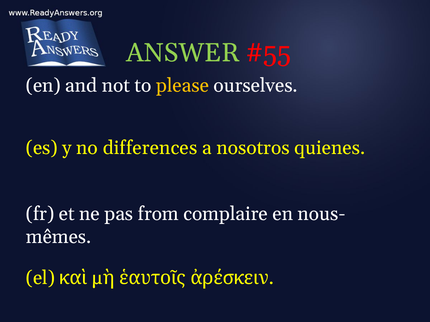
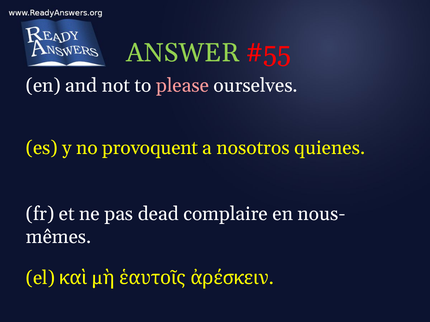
please colour: yellow -> pink
differences: differences -> provoquent
from: from -> dead
